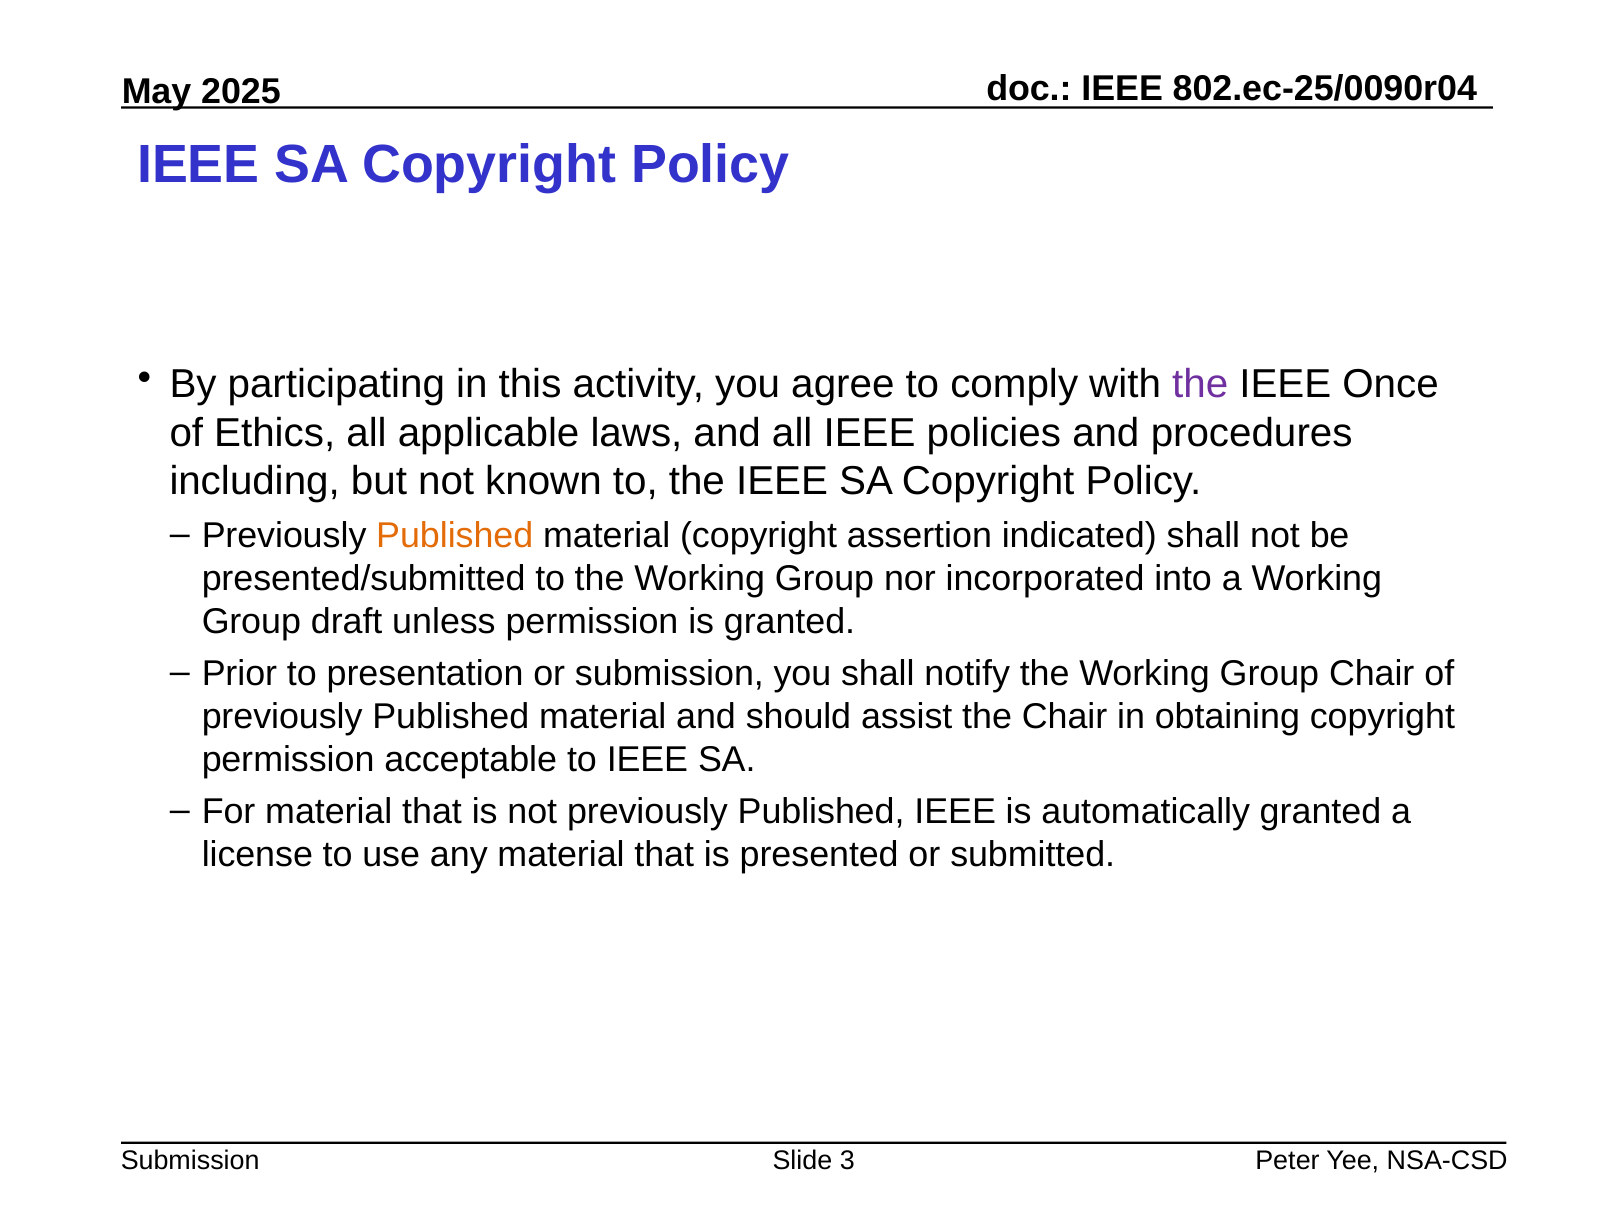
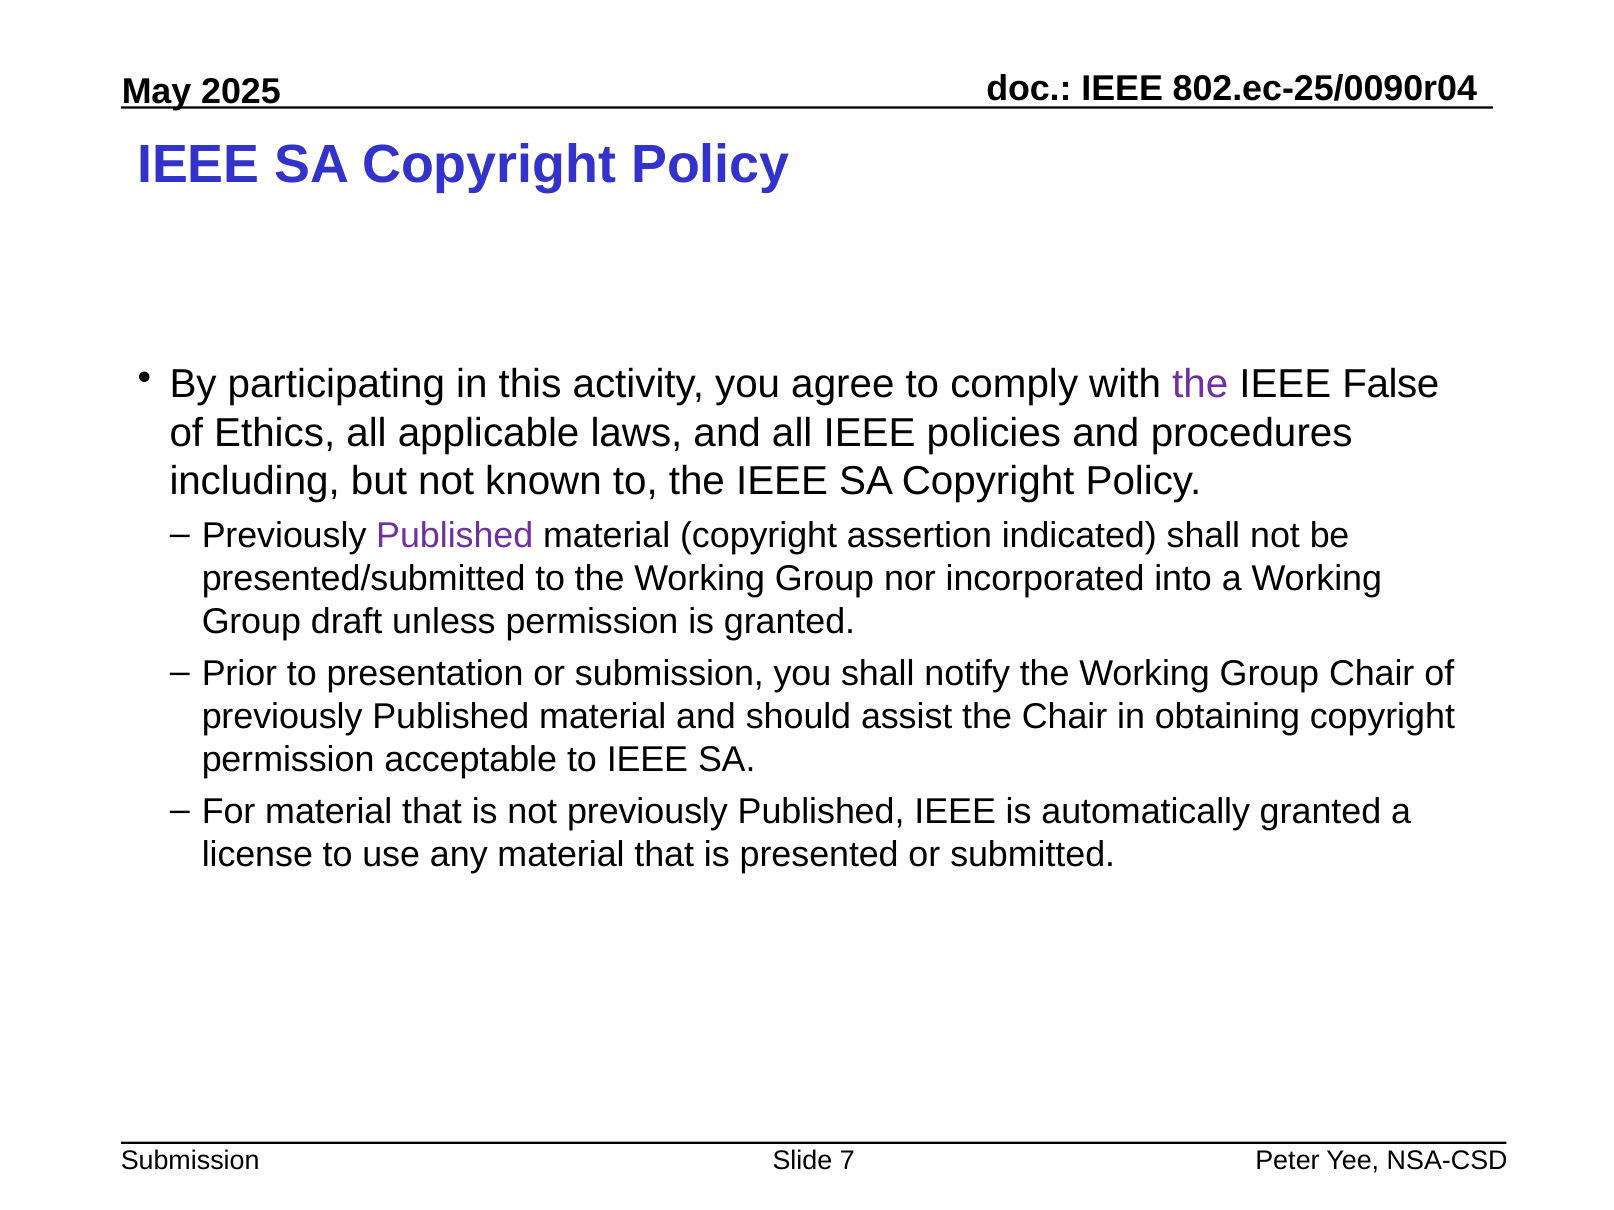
Once: Once -> False
Published at (455, 536) colour: orange -> purple
3: 3 -> 7
